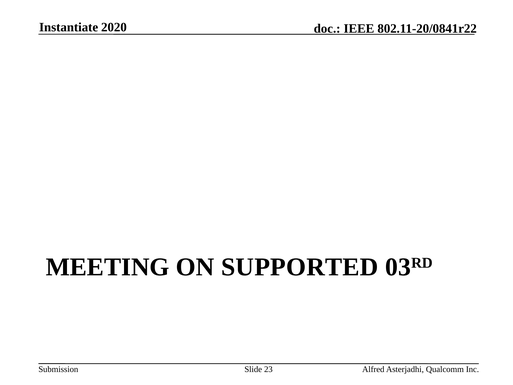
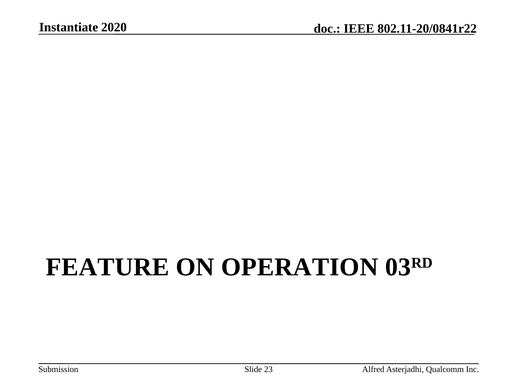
MEETING: MEETING -> FEATURE
SUPPORTED: SUPPORTED -> OPERATION
